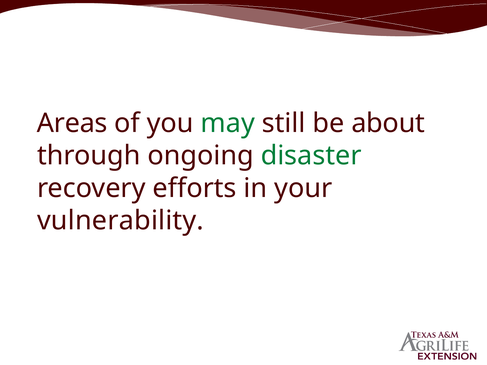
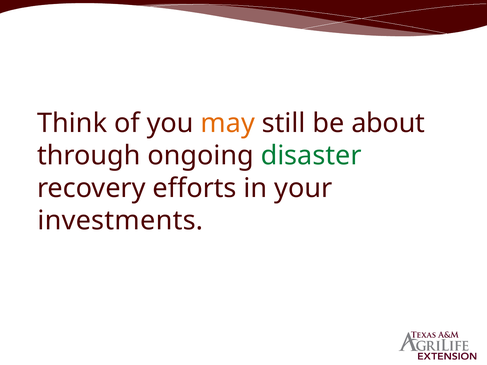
Areas: Areas -> Think
may colour: green -> orange
vulnerability: vulnerability -> investments
